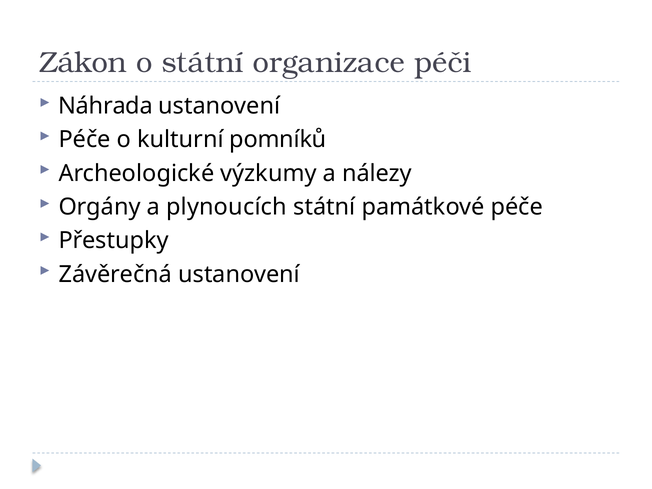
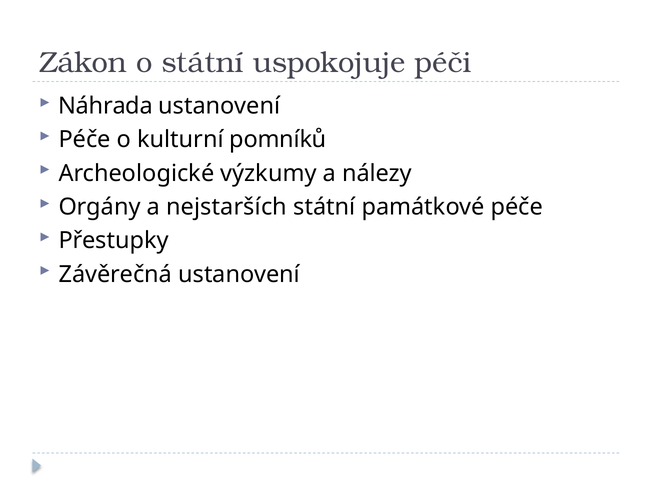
organizace: organizace -> uspokojuje
plynoucích: plynoucích -> nejstarších
